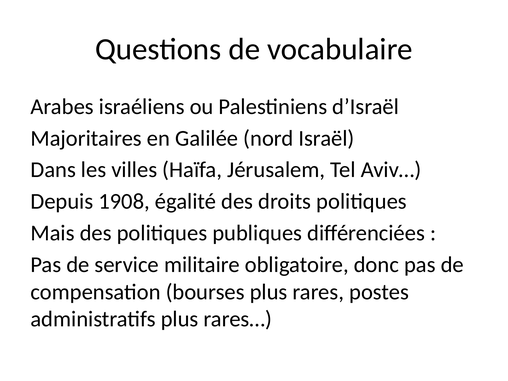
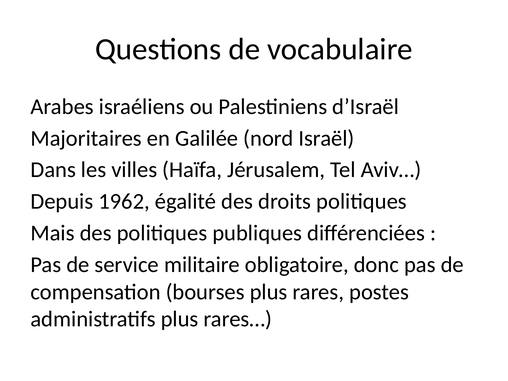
1908: 1908 -> 1962
